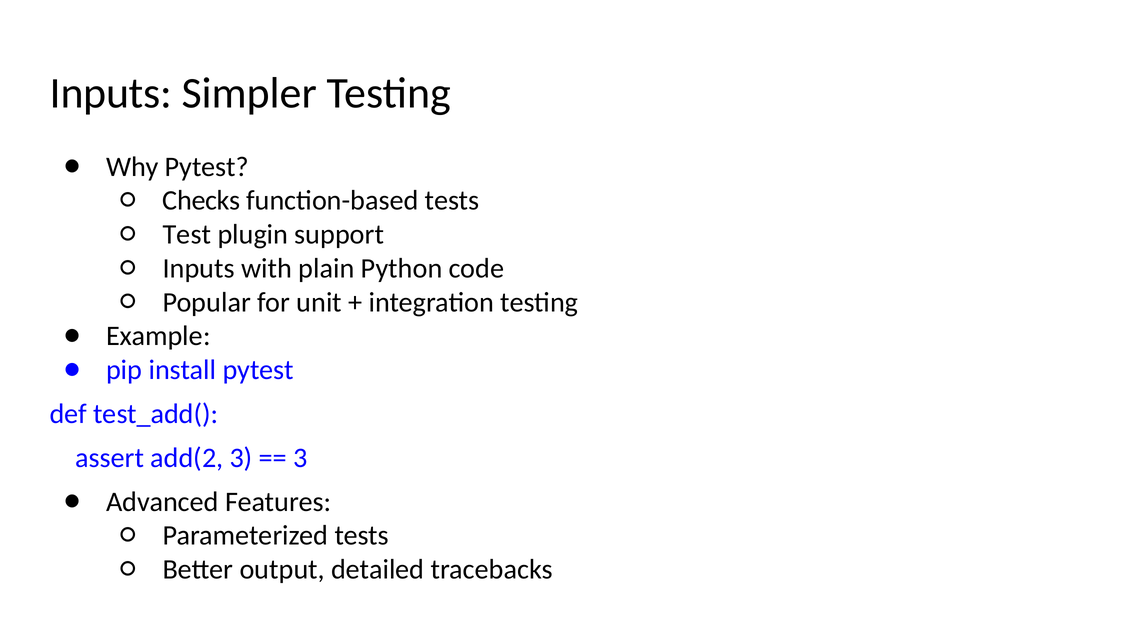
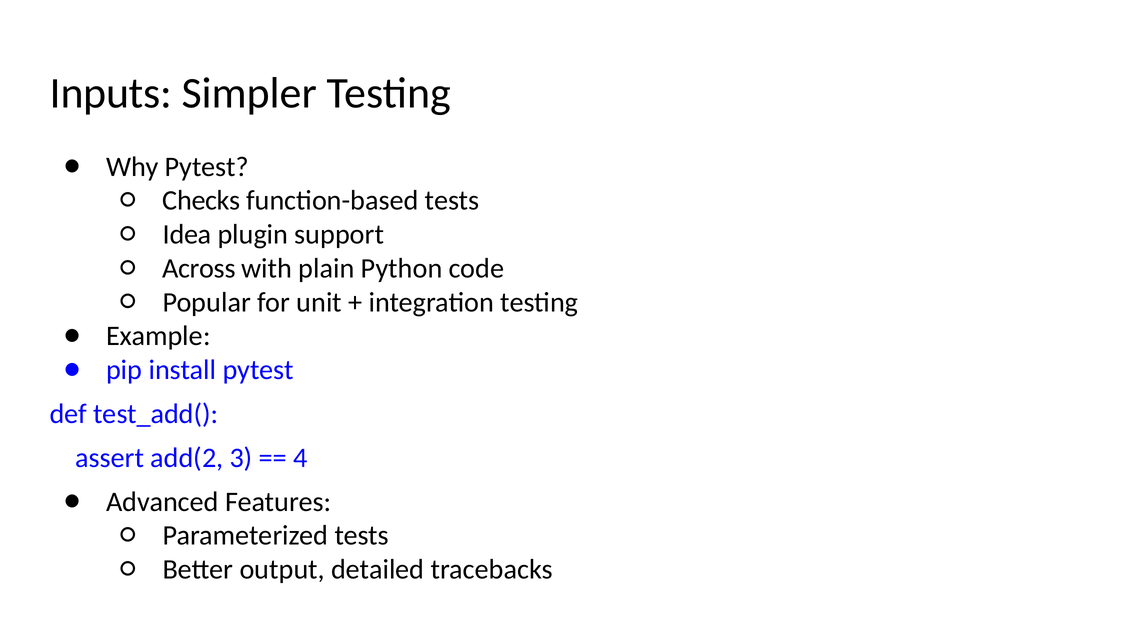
Test: Test -> Idea
Inputs at (199, 268): Inputs -> Across
3 at (300, 458): 3 -> 4
